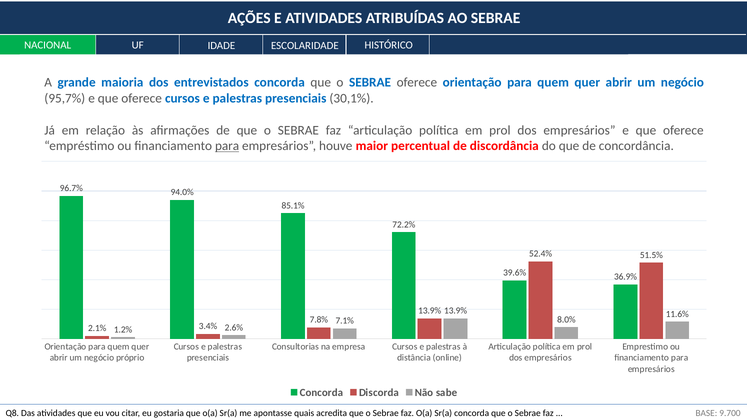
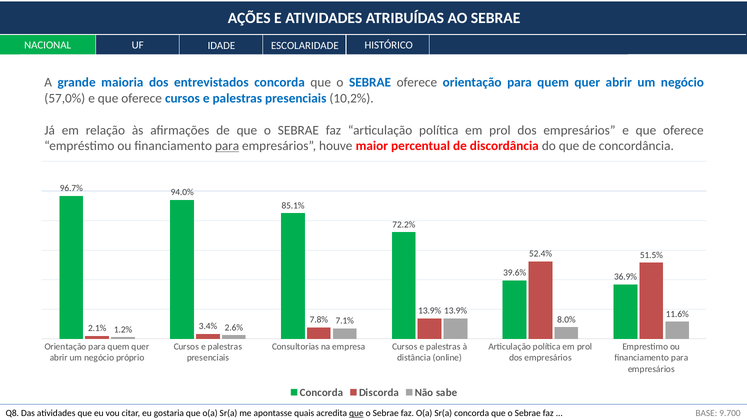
95,7%: 95,7% -> 57,0%
30,1%: 30,1% -> 10,2%
que at (356, 413) underline: none -> present
